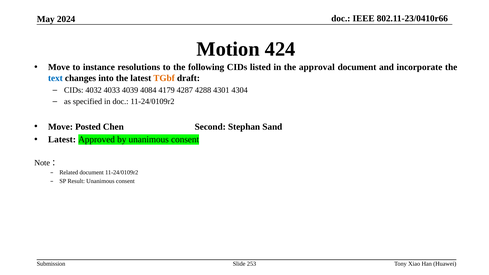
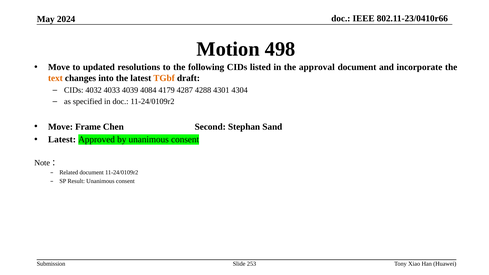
424: 424 -> 498
instance: instance -> updated
text colour: blue -> orange
Posted: Posted -> Frame
